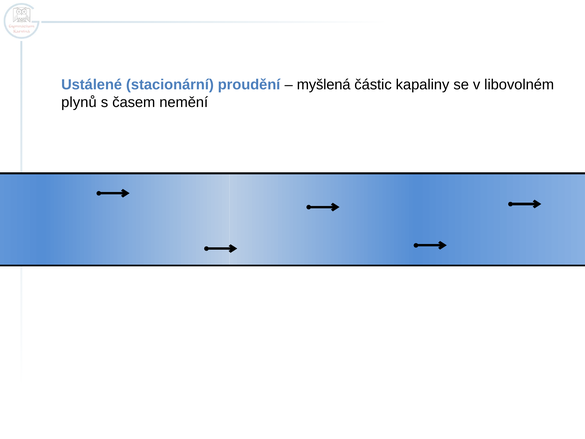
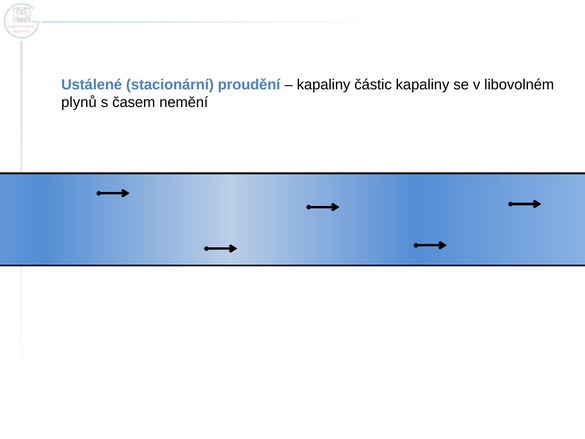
myšlená at (324, 85): myšlená -> kapaliny
